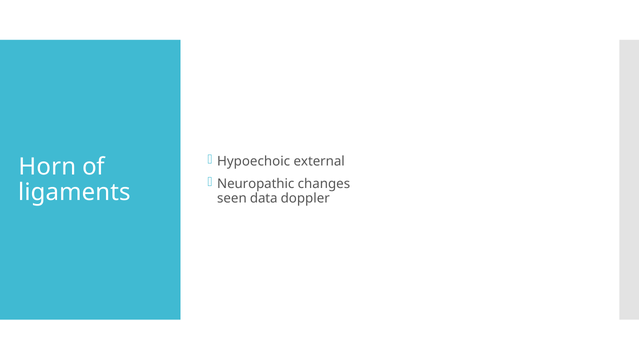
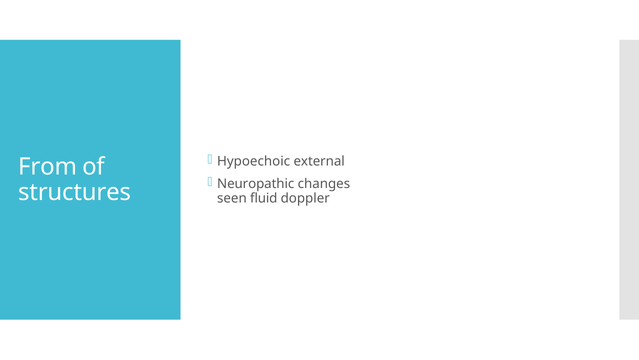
Horn: Horn -> From
ligaments: ligaments -> structures
data: data -> fluid
